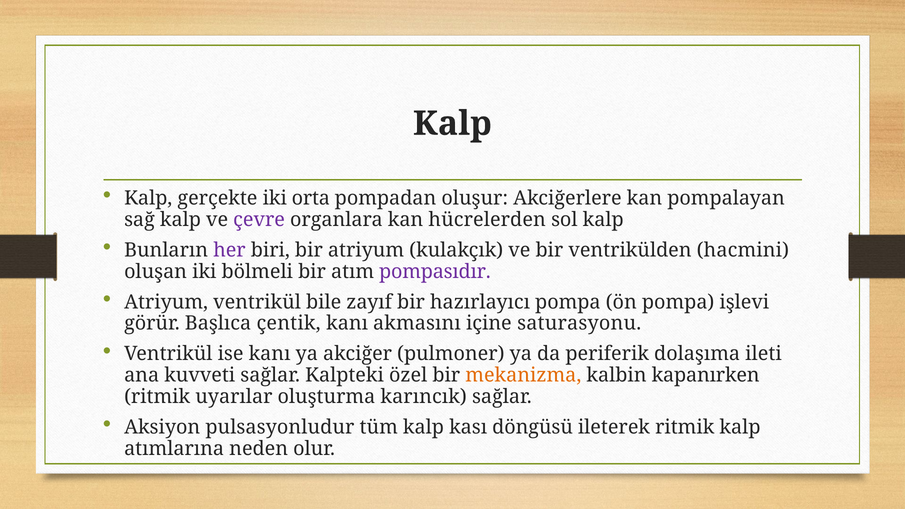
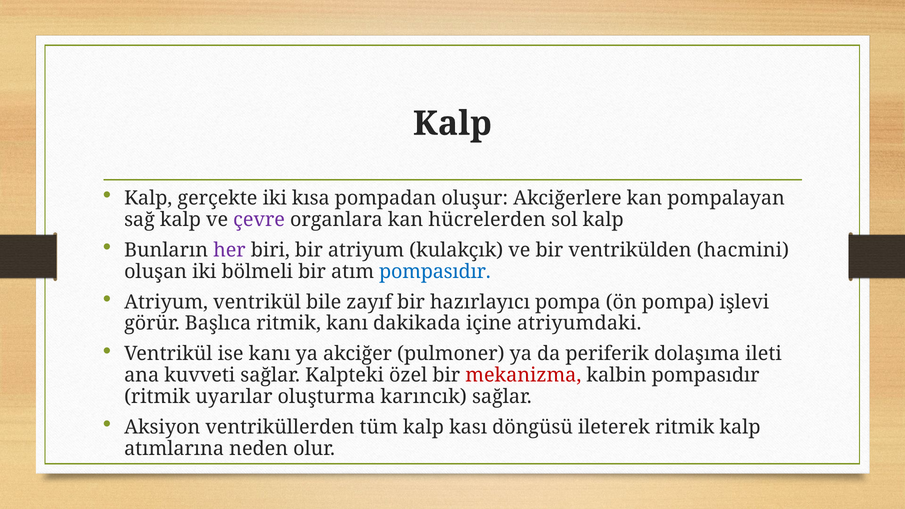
orta: orta -> kısa
pompasıdır at (435, 272) colour: purple -> blue
Başlıca çentik: çentik -> ritmik
akmasını: akmasını -> dakikada
saturasyonu: saturasyonu -> atriyumdaki
mekanizma colour: orange -> red
kalbin kapanırken: kapanırken -> pompasıdır
pulsasyonludur: pulsasyonludur -> ventriküllerden
